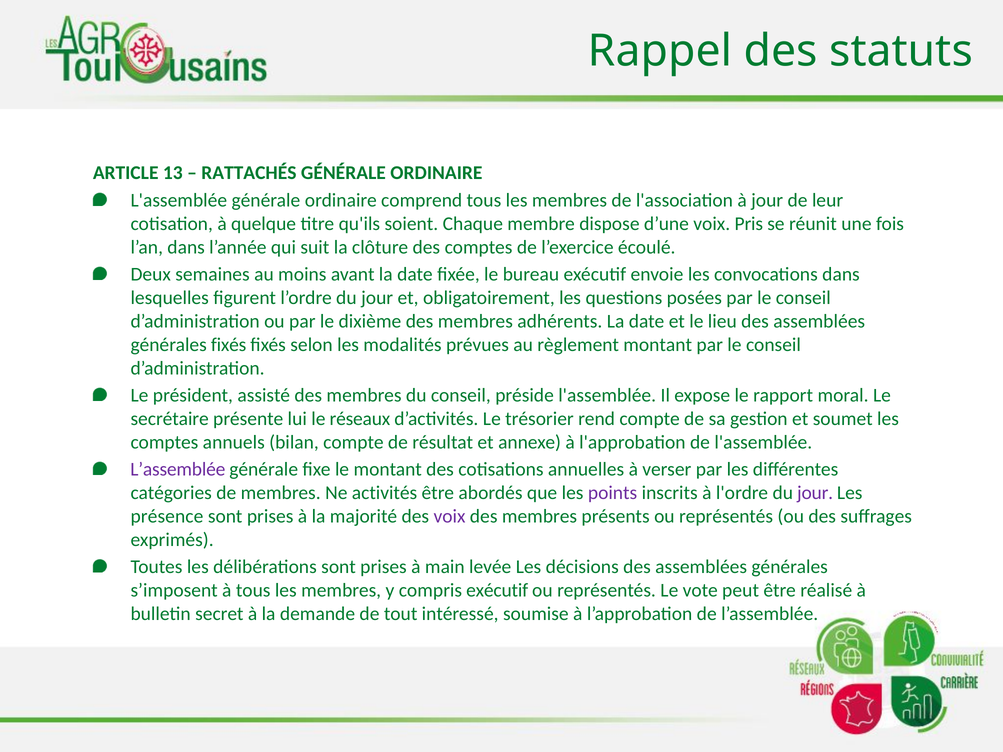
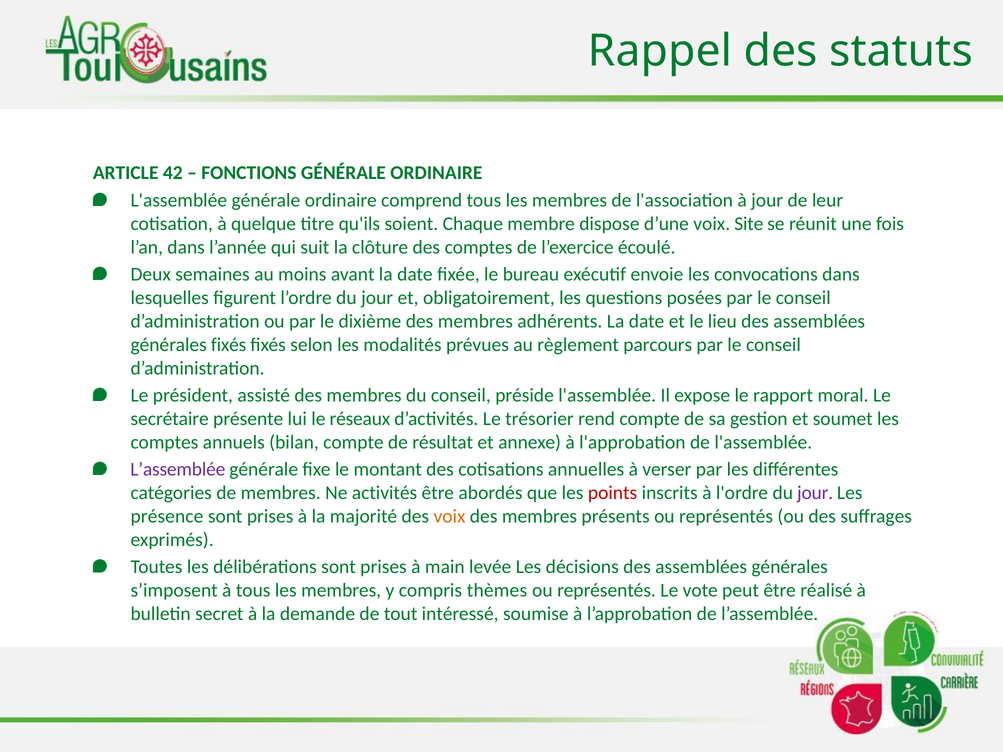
13: 13 -> 42
RATTACHÉS: RATTACHÉS -> FONCTIONS
Pris: Pris -> Site
règlement montant: montant -> parcours
points colour: purple -> red
voix at (450, 517) colour: purple -> orange
compris exécutif: exécutif -> thèmes
